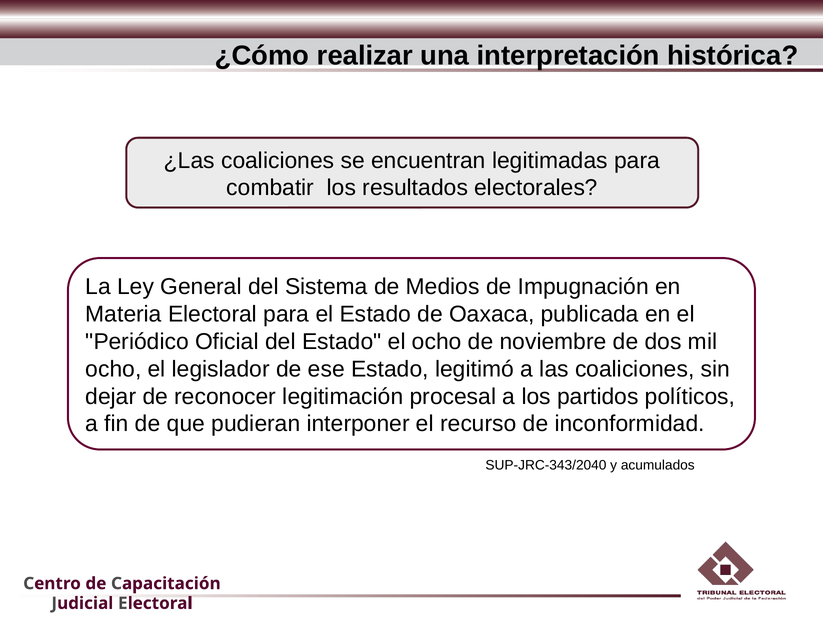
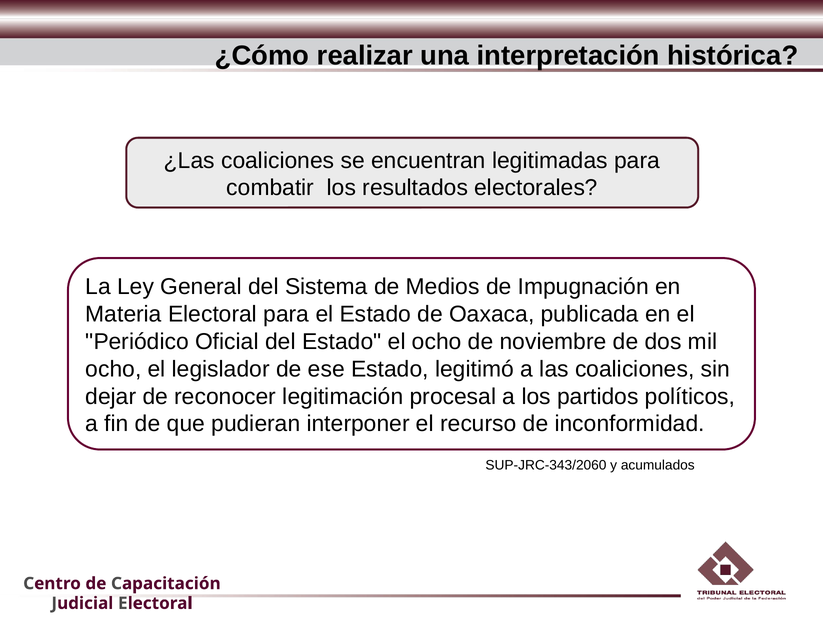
SUP-JRC-343/2040: SUP-JRC-343/2040 -> SUP-JRC-343/2060
